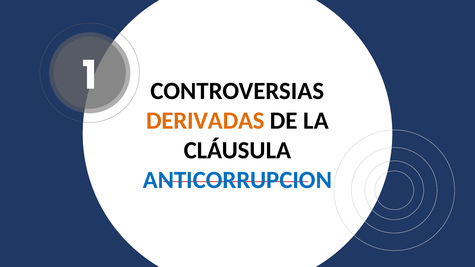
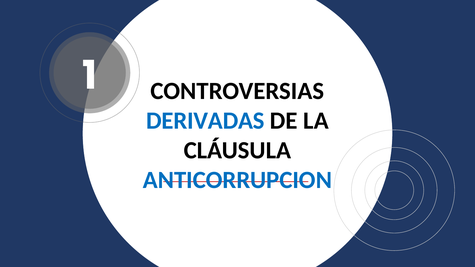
DERIVADAS colour: orange -> blue
